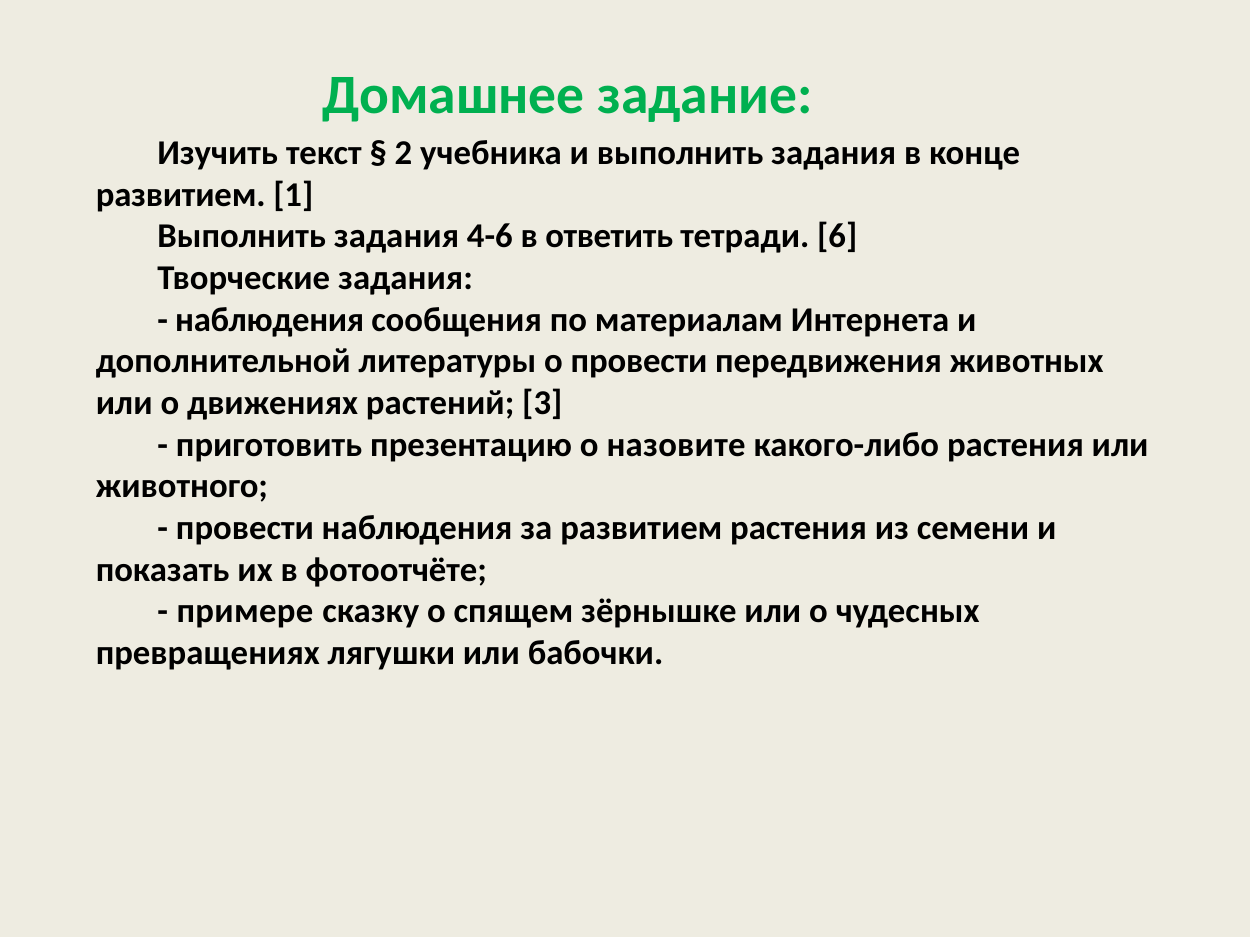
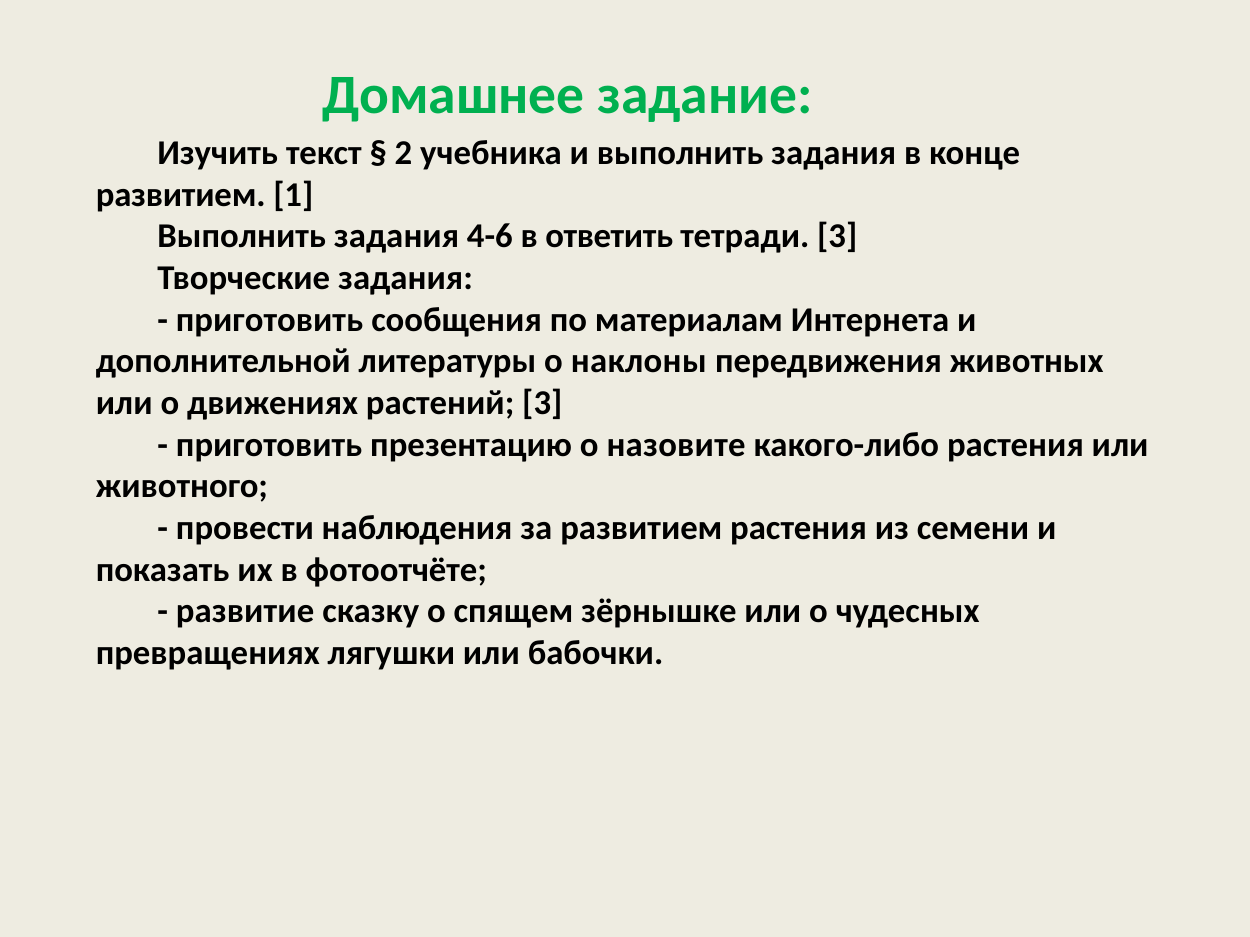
тетради 6: 6 -> 3
наблюдения at (270, 320): наблюдения -> приготовить
о провести: провести -> наклоны
примере: примере -> развитие
